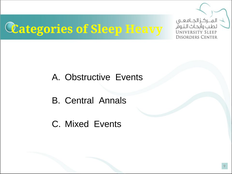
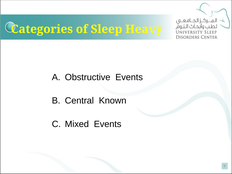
Annals: Annals -> Known
